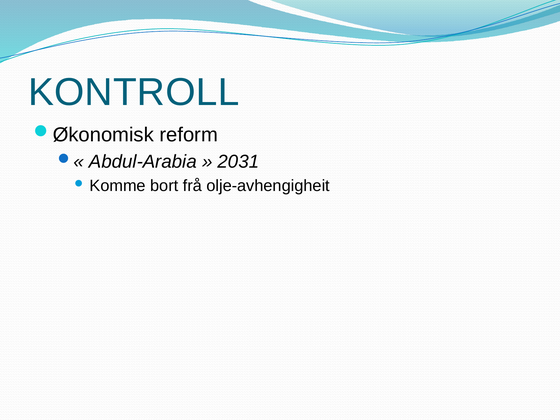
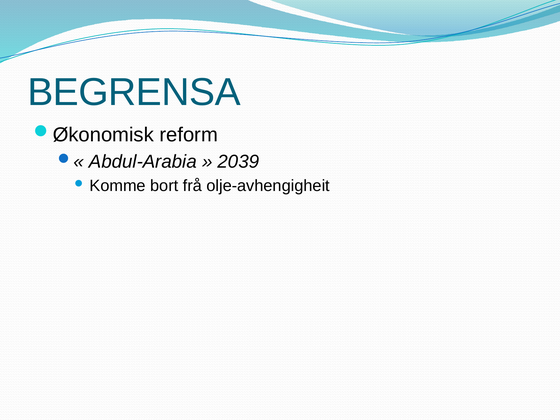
KONTROLL: KONTROLL -> BEGRENSA
2031: 2031 -> 2039
